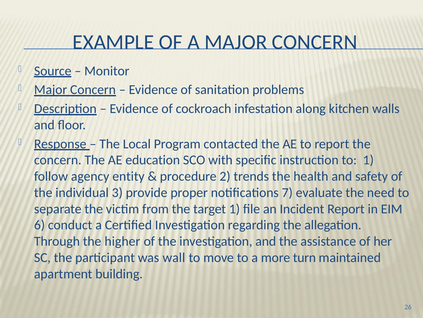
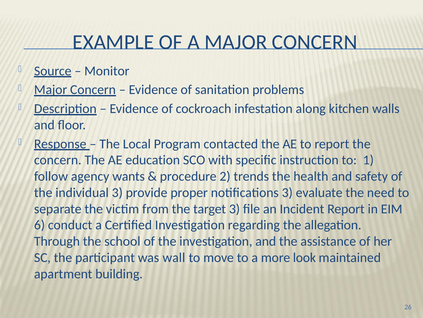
entity: entity -> wants
notifications 7: 7 -> 3
target 1: 1 -> 3
higher: higher -> school
turn: turn -> look
